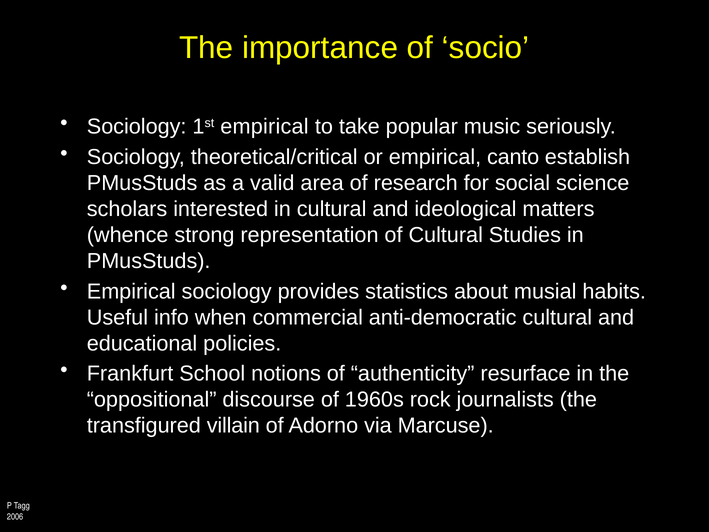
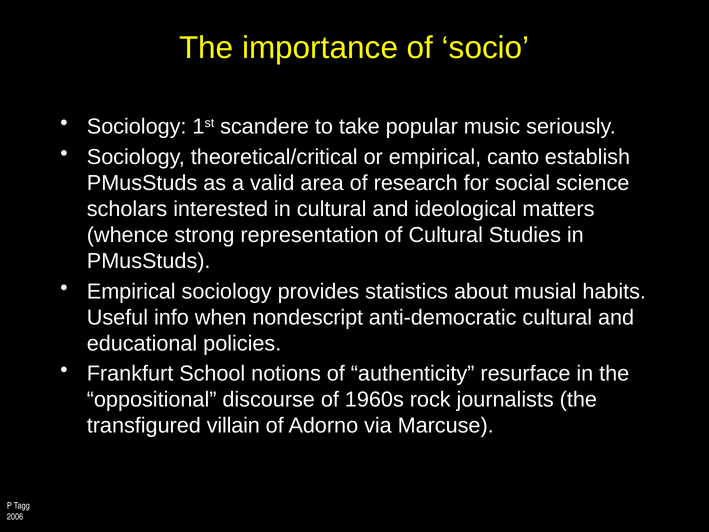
1st empirical: empirical -> scandere
commercial: commercial -> nondescript
